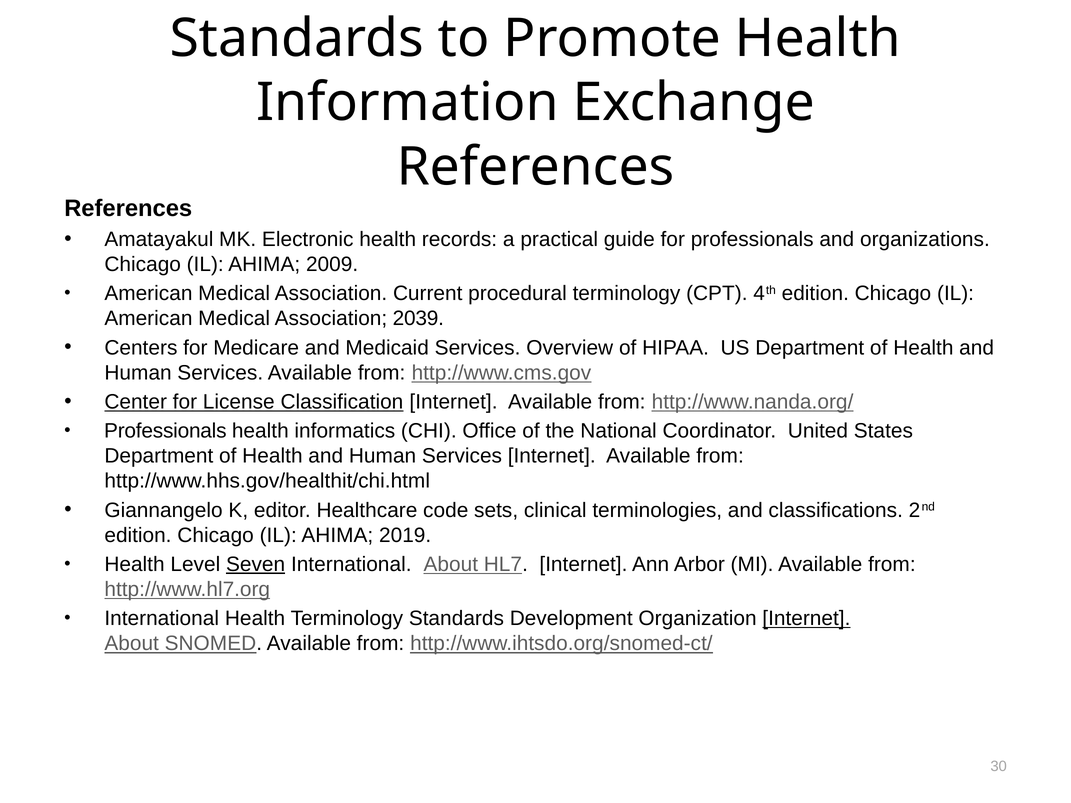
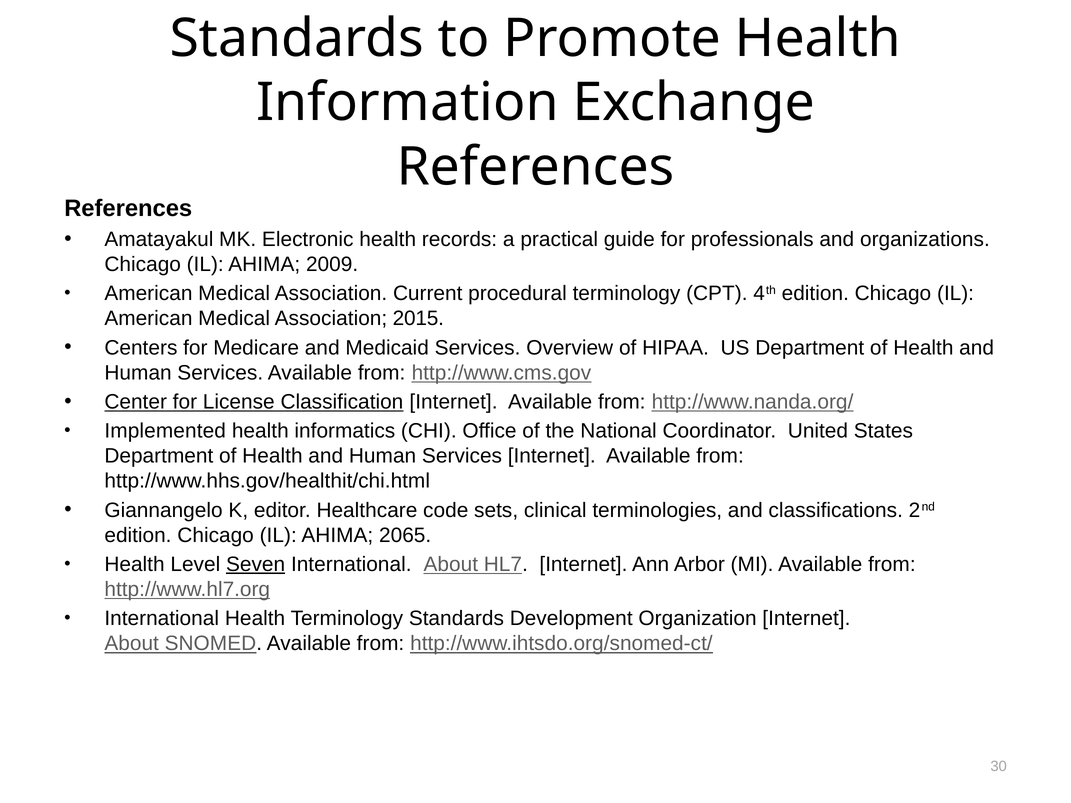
2039: 2039 -> 2015
Professionals at (165, 431): Professionals -> Implemented
2019: 2019 -> 2065
Internet at (806, 619) underline: present -> none
